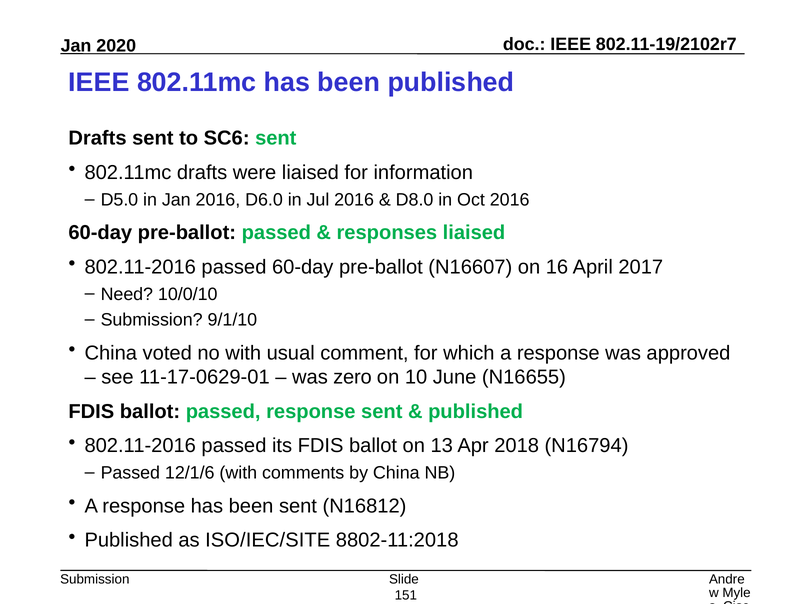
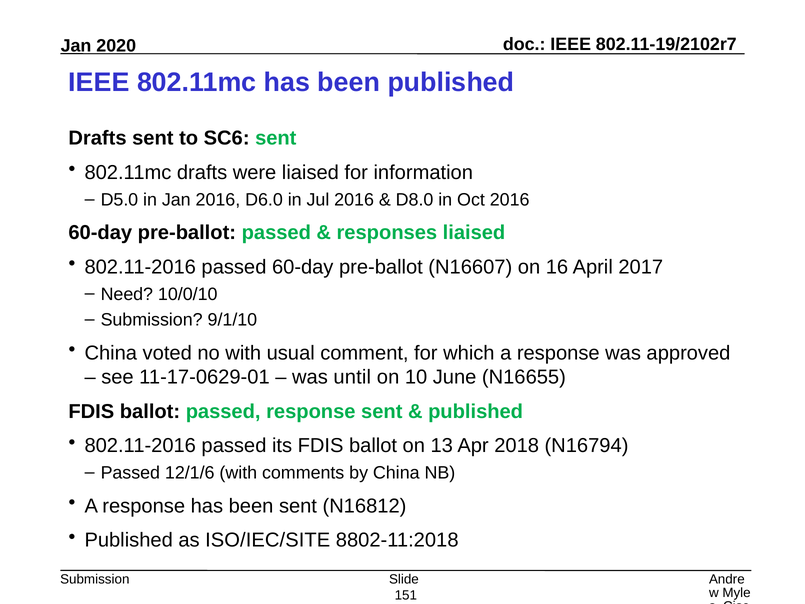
zero: zero -> until
